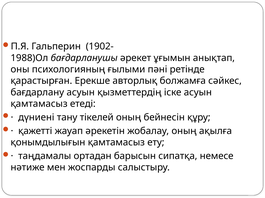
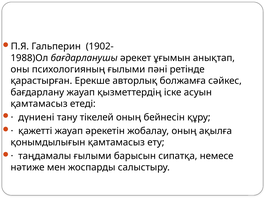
бағдарлану асуын: асуын -> жауап
таңдамалы ортадан: ортадан -> ғылыми
